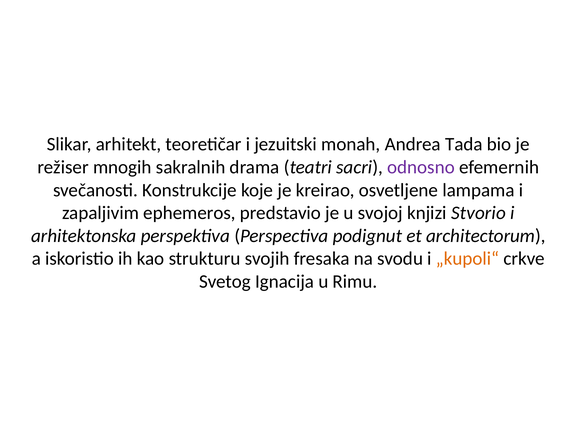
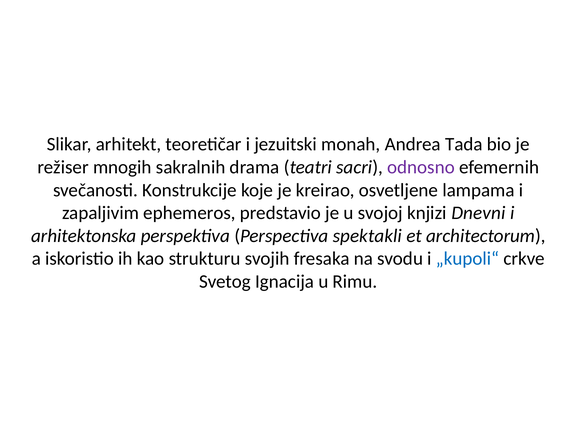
Stvorio: Stvorio -> Dnevni
podignut: podignut -> spektakli
„kupoli“ colour: orange -> blue
